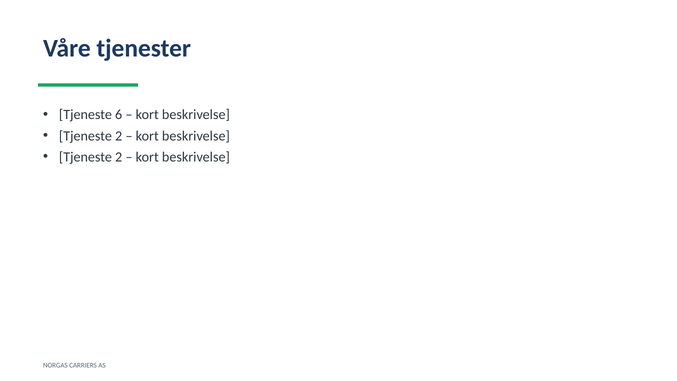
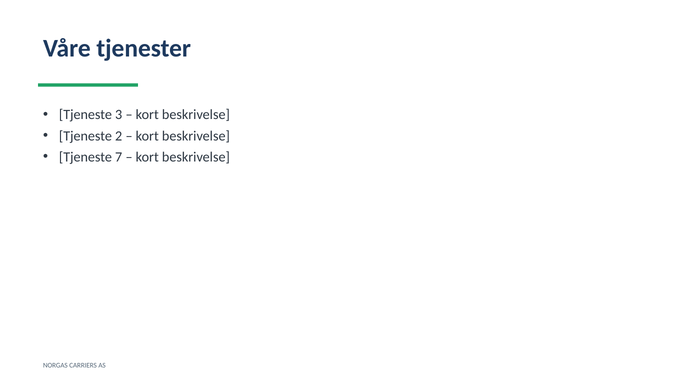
6: 6 -> 3
2 at (119, 157): 2 -> 7
